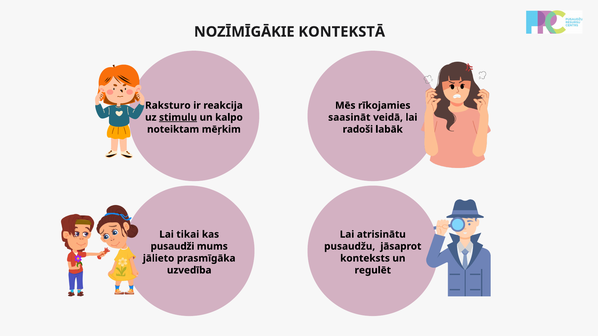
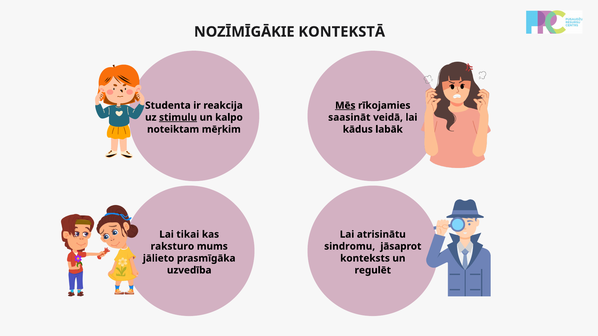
Raksturo: Raksturo -> Studenta
Mēs underline: none -> present
radoši: radoši -> kādus
pusaudži: pusaudži -> raksturo
pusaudžu: pusaudžu -> sindromu
